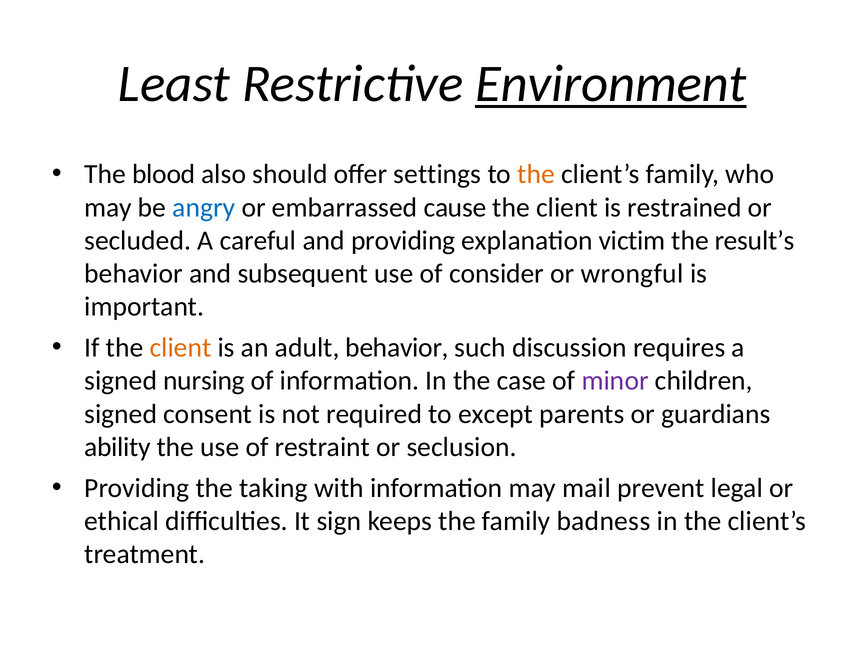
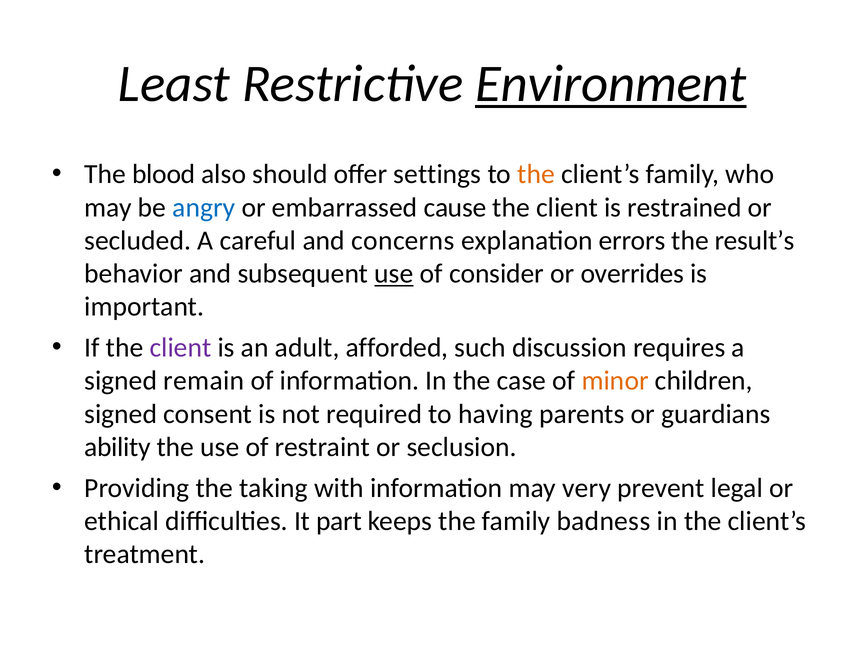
and providing: providing -> concerns
victim: victim -> errors
use at (394, 274) underline: none -> present
wrongful: wrongful -> overrides
client at (180, 348) colour: orange -> purple
adult behavior: behavior -> afforded
nursing: nursing -> remain
minor colour: purple -> orange
except: except -> having
mail: mail -> very
sign: sign -> part
